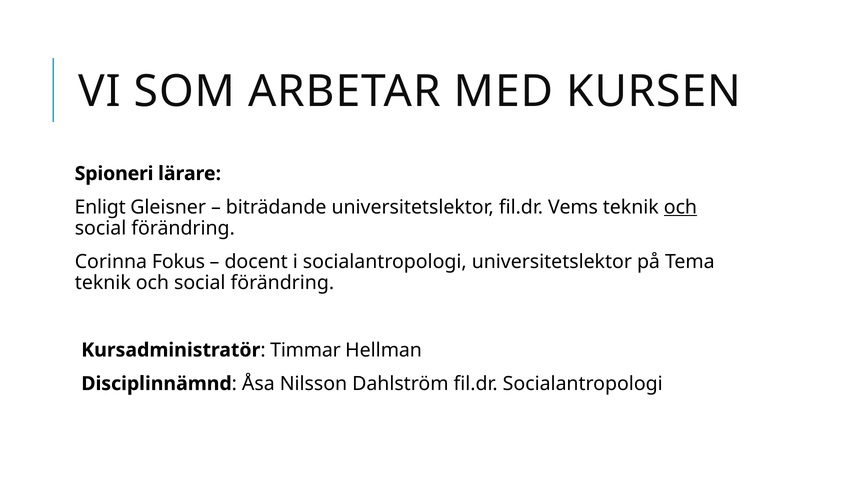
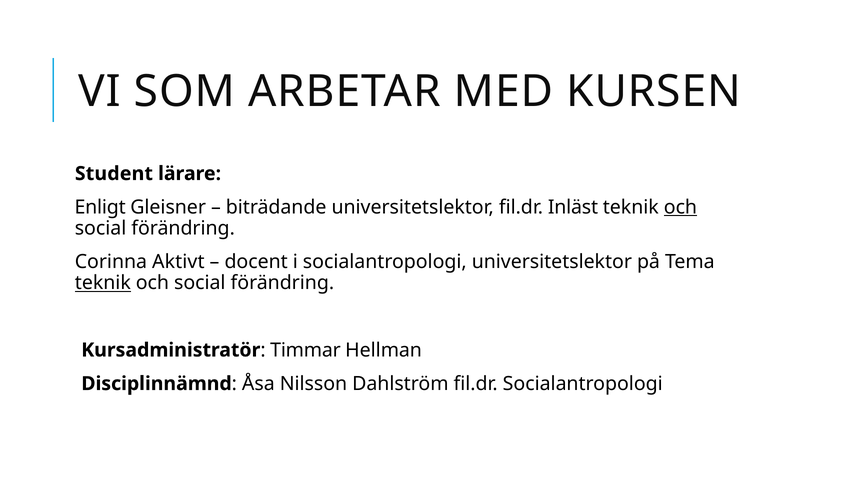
Spioneri: Spioneri -> Student
Vems: Vems -> Inläst
Fokus: Fokus -> Aktivt
teknik at (103, 283) underline: none -> present
